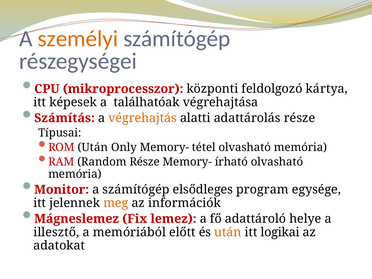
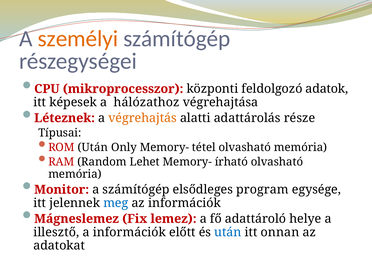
kártya: kártya -> adatok
találhatóak: találhatóak -> hálózathoz
Számítás: Számítás -> Léteznek
Random Része: Része -> Lehet
meg colour: orange -> blue
a memóriából: memóriából -> információk
után at (228, 232) colour: orange -> blue
logikai: logikai -> onnan
